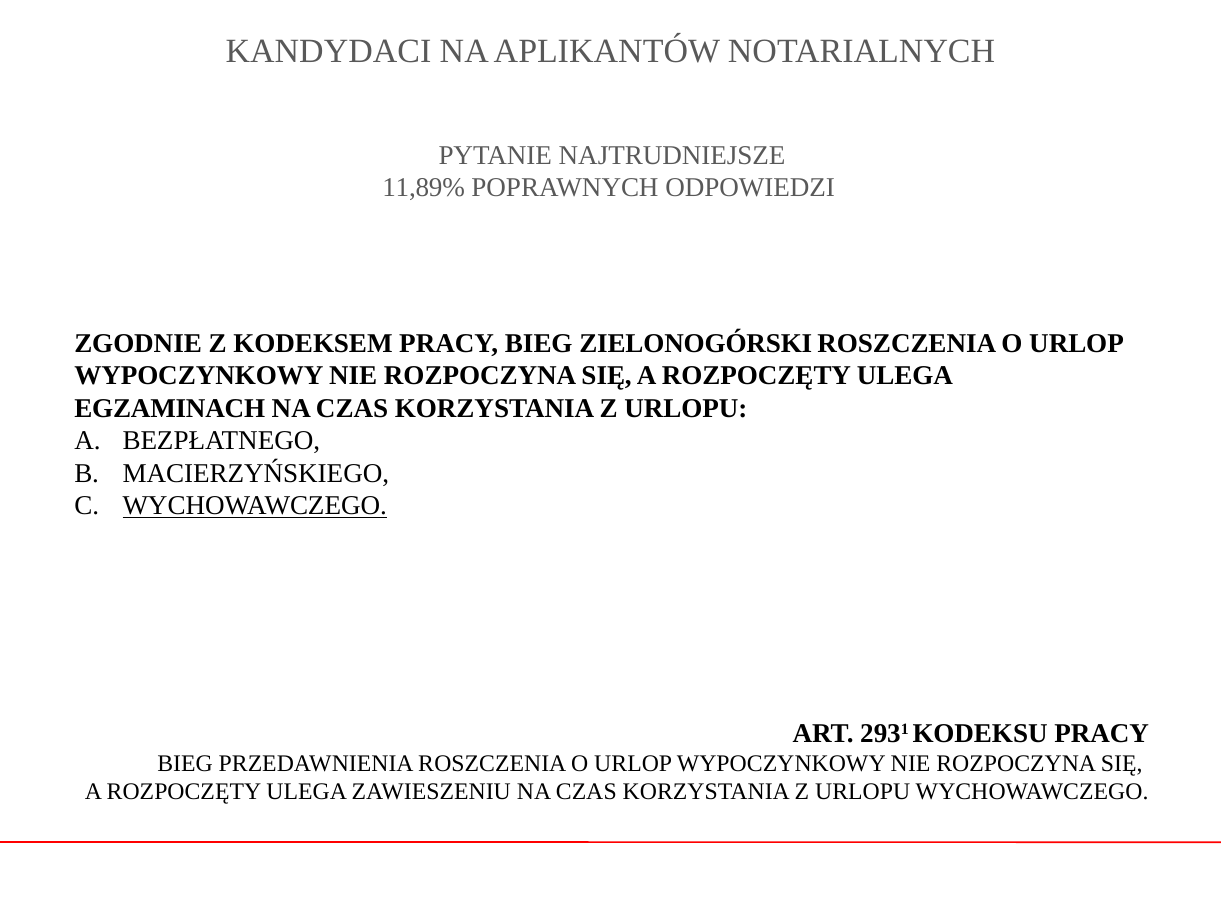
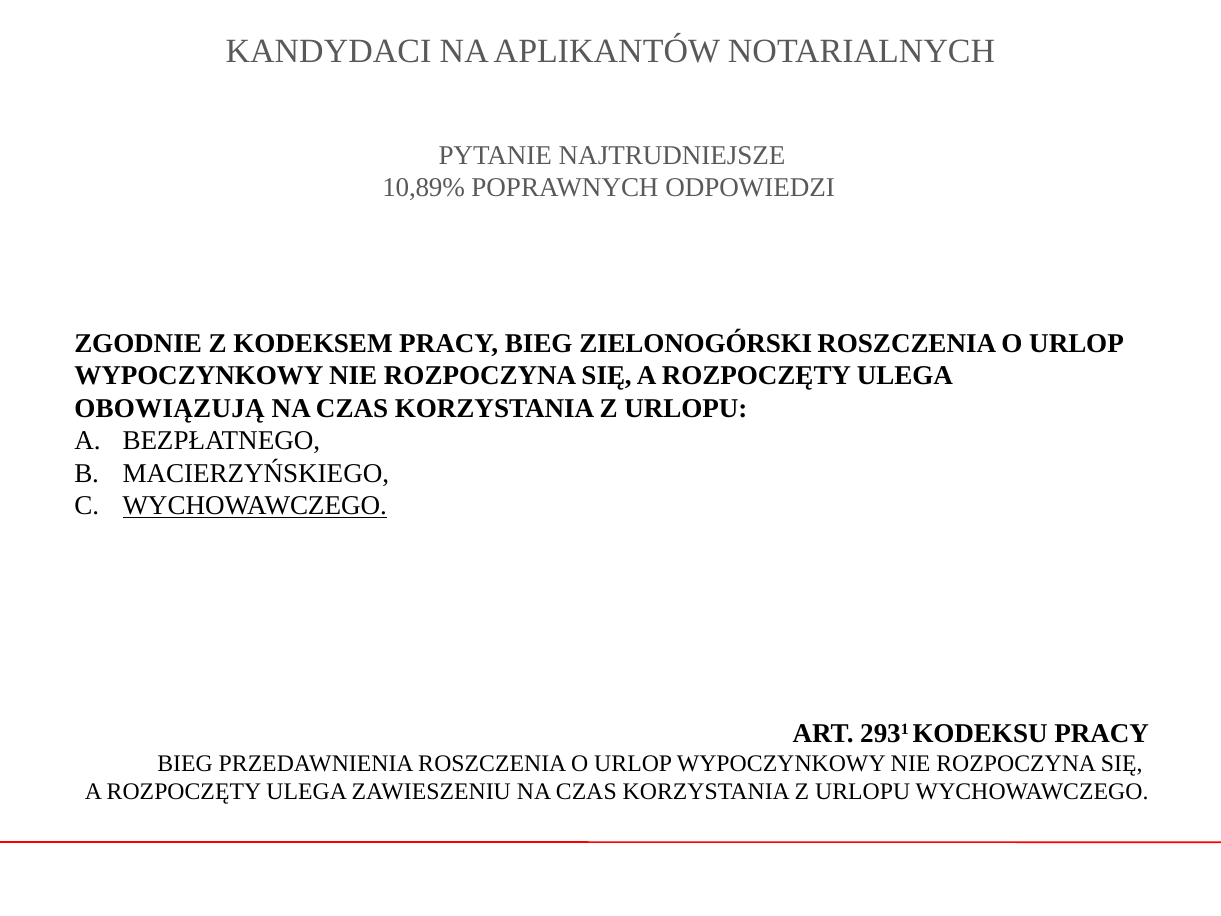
11,89%: 11,89% -> 10,89%
EGZAMINACH: EGZAMINACH -> OBOWIĄZUJĄ
